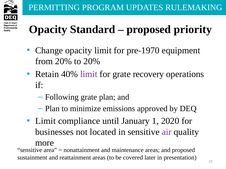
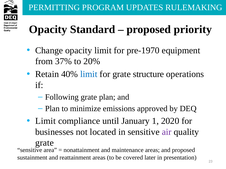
from 20%: 20% -> 37%
limit at (89, 74) colour: purple -> blue
recovery: recovery -> structure
more at (45, 143): more -> grate
